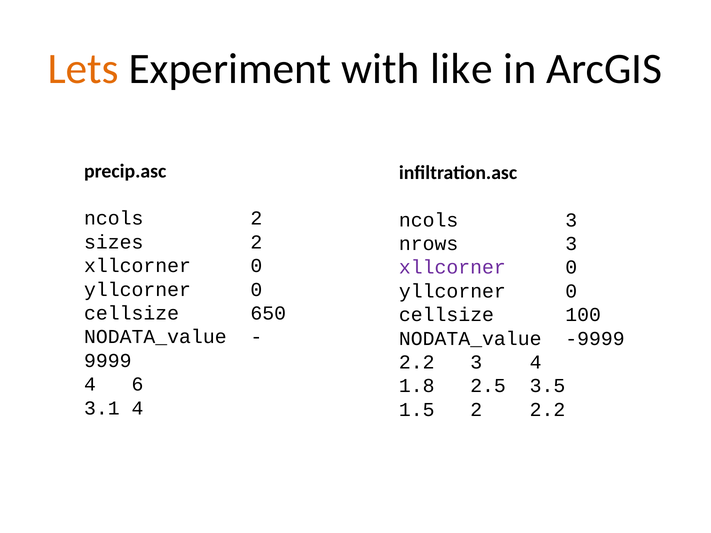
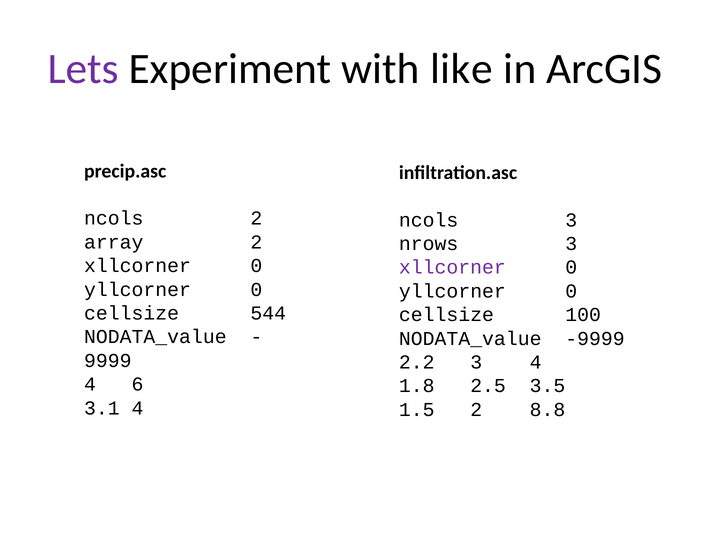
Lets colour: orange -> purple
sizes: sizes -> array
650: 650 -> 544
2 2.2: 2.2 -> 8.8
